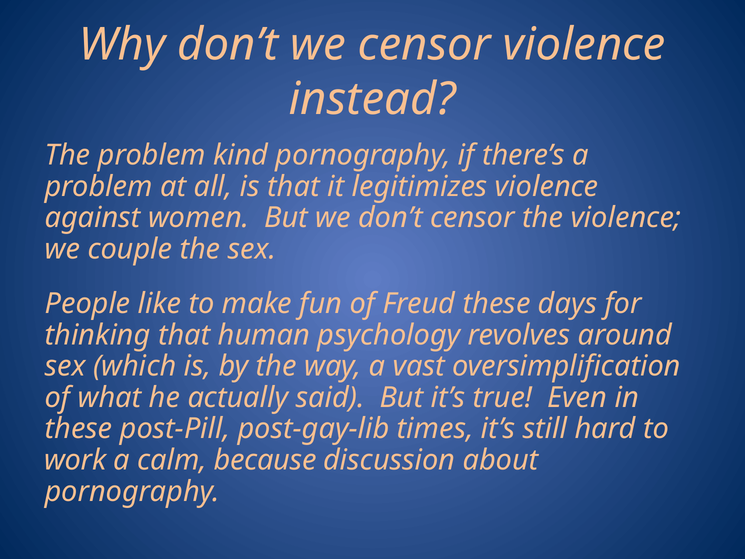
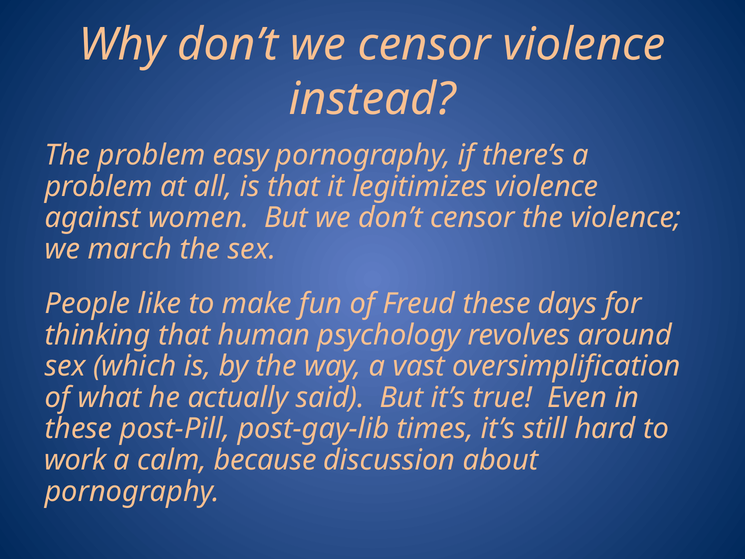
kind: kind -> easy
couple: couple -> march
